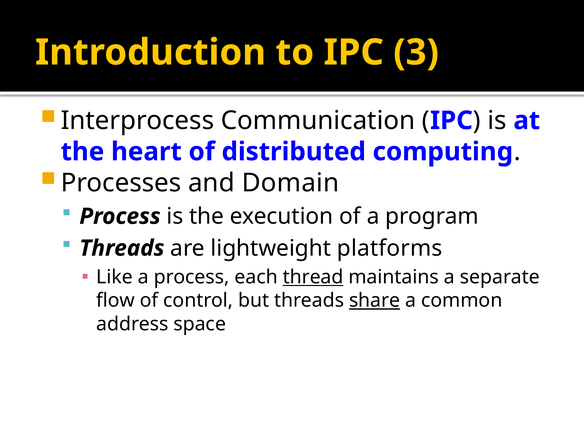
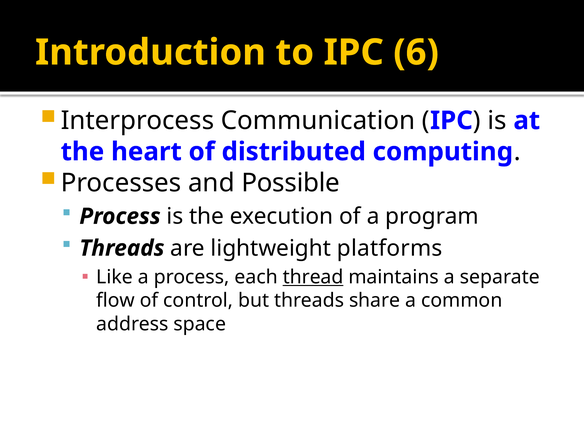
3: 3 -> 6
Domain: Domain -> Possible
share underline: present -> none
